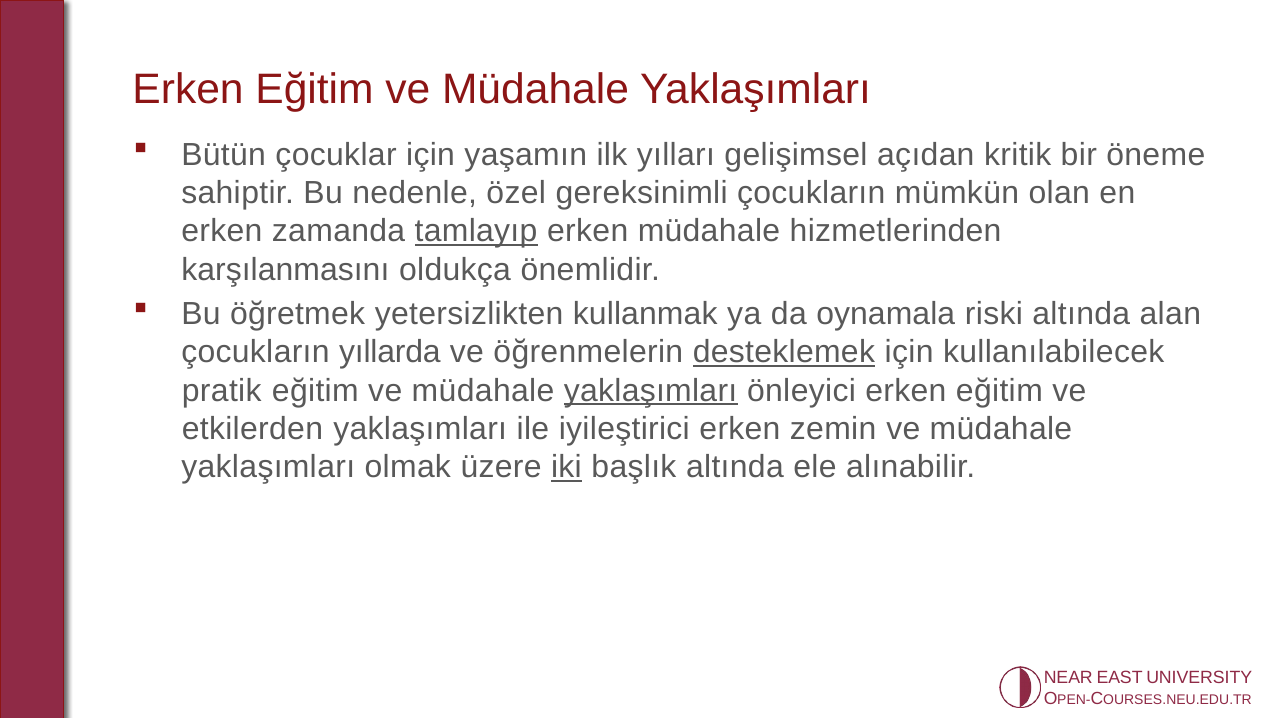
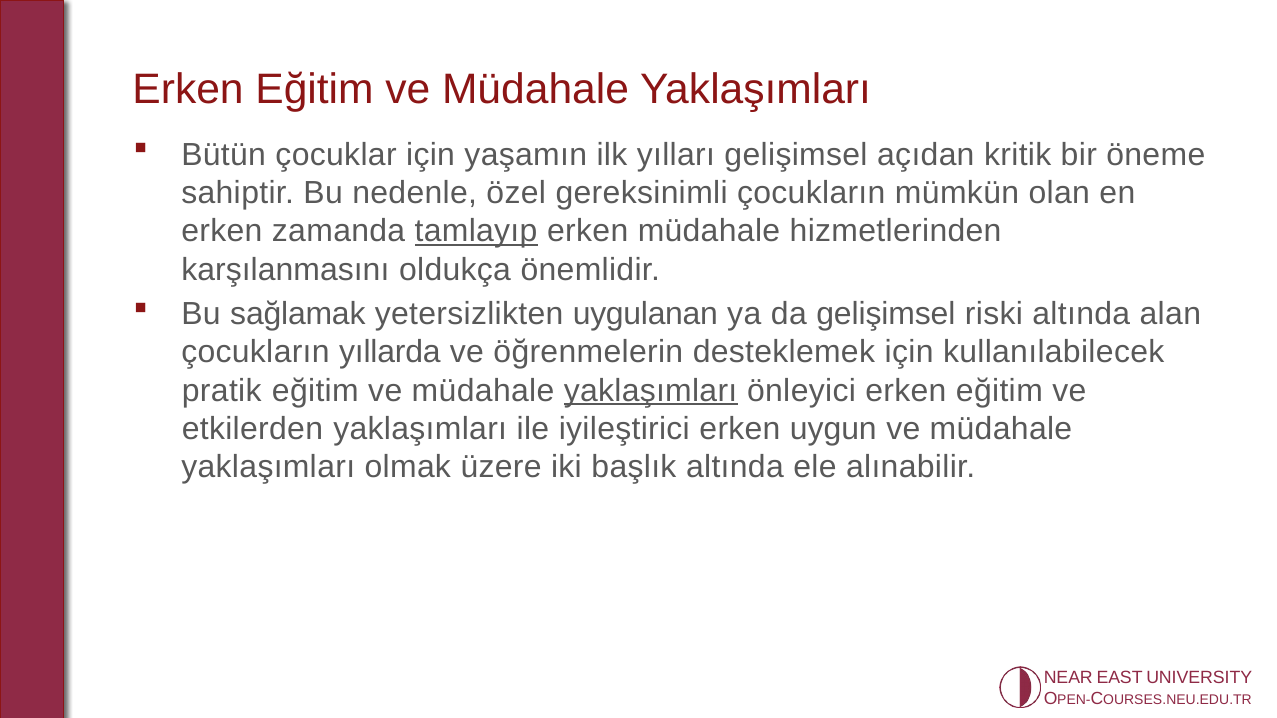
öğretmek: öğretmek -> sağlamak
kullanmak: kullanmak -> uygulanan
da oynamala: oynamala -> gelişimsel
desteklemek underline: present -> none
zemin: zemin -> uygun
iki underline: present -> none
